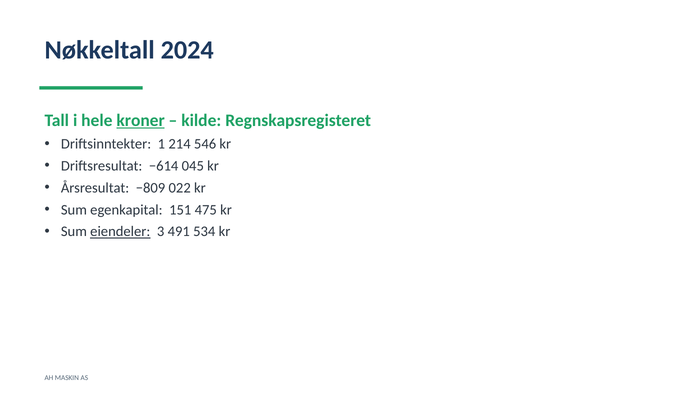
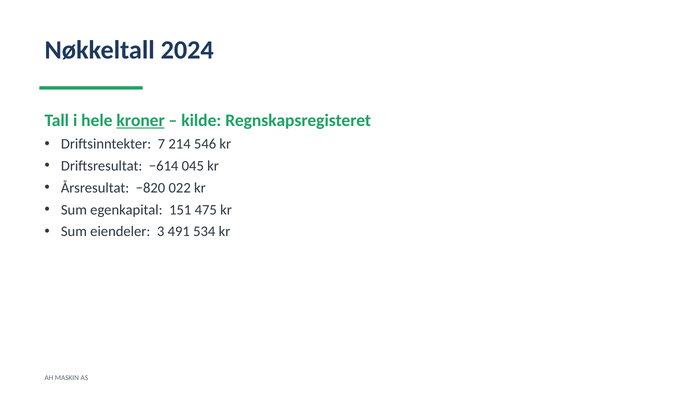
1: 1 -> 7
−809: −809 -> −820
eiendeler underline: present -> none
